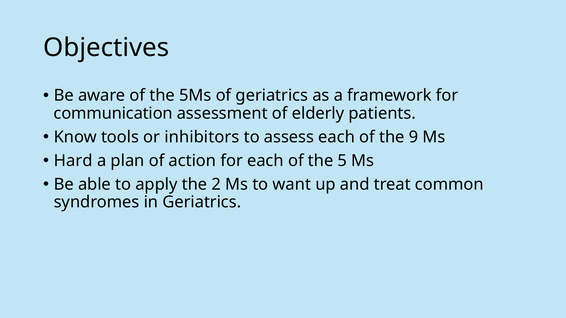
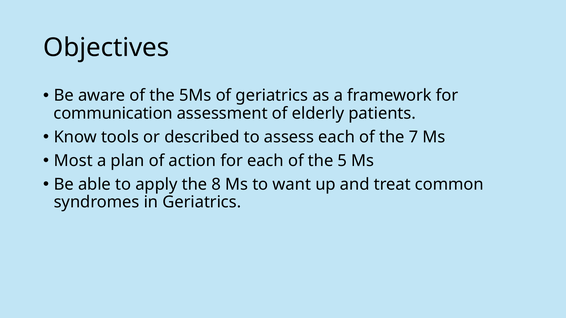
inhibitors: inhibitors -> described
9: 9 -> 7
Hard: Hard -> Most
2: 2 -> 8
